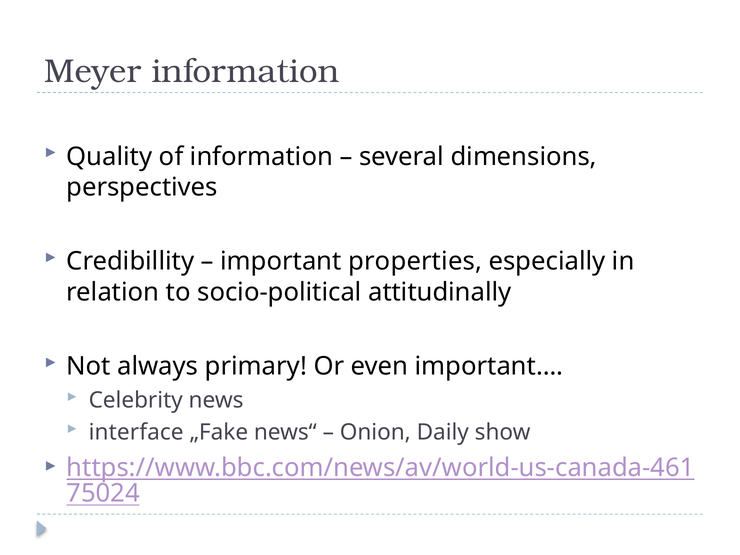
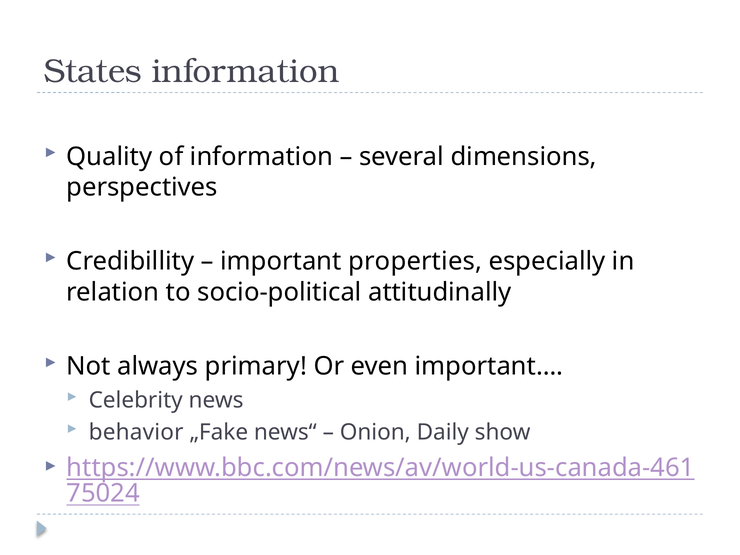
Meyer: Meyer -> States
interface: interface -> behavior
